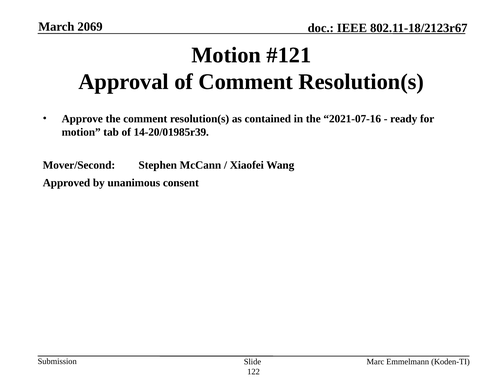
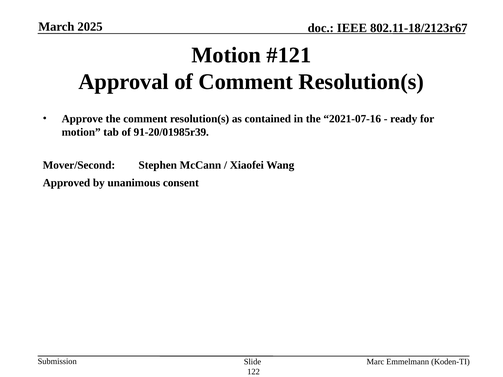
2069: 2069 -> 2025
14-20/01985r39: 14-20/01985r39 -> 91-20/01985r39
